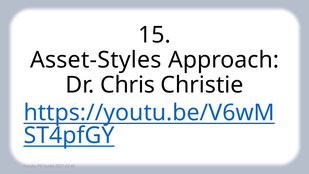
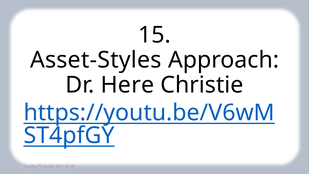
Chris: Chris -> Here
